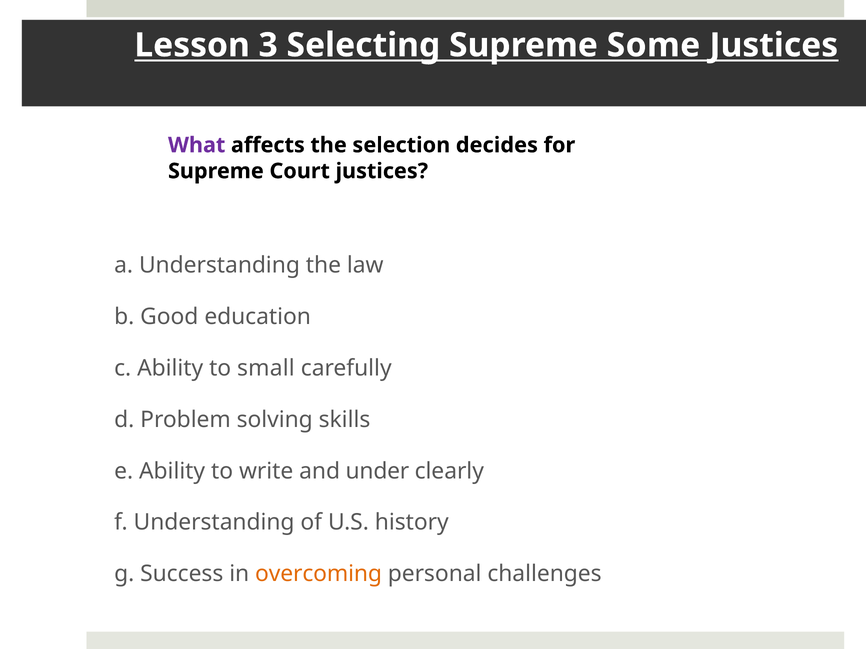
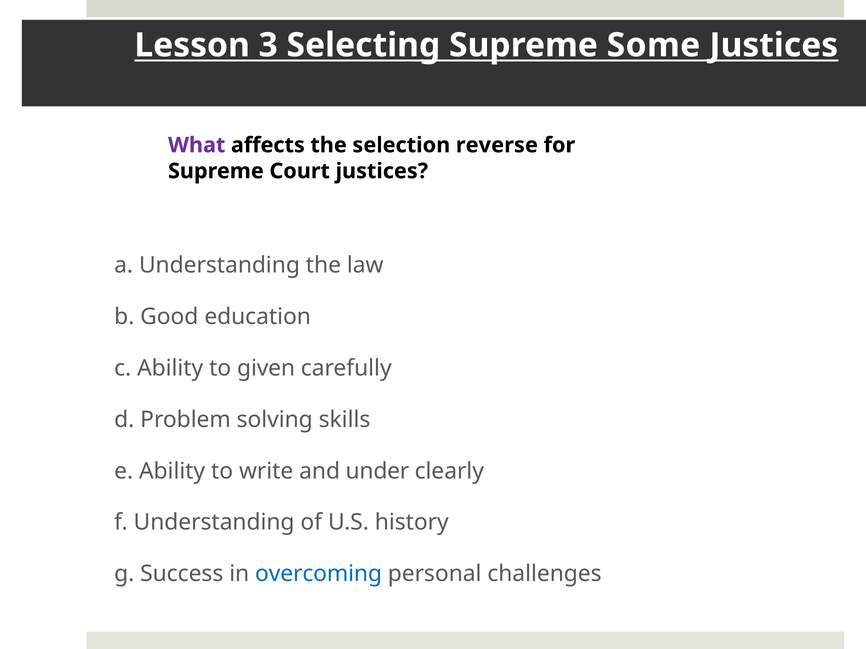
decides: decides -> reverse
small: small -> given
overcoming colour: orange -> blue
